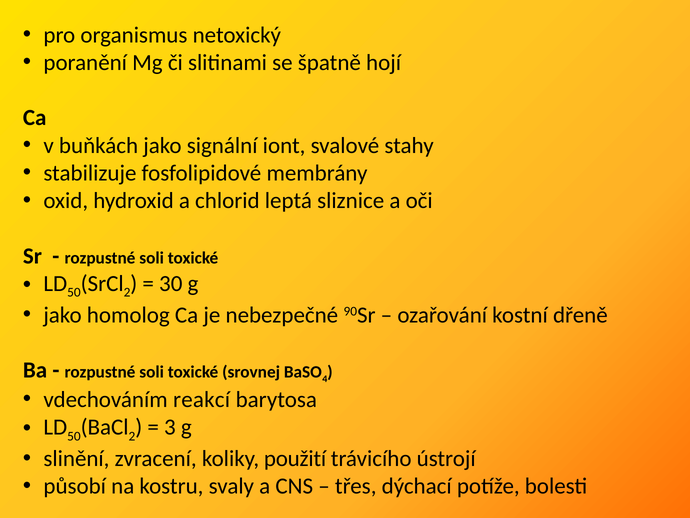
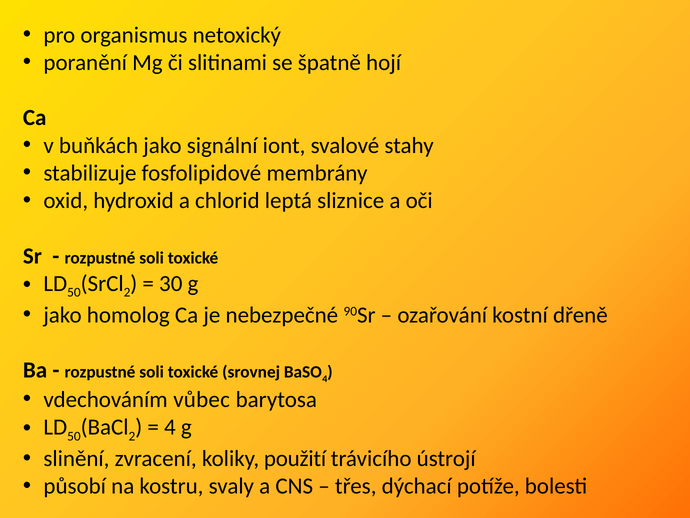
reakcí: reakcí -> vůbec
3 at (170, 427): 3 -> 4
